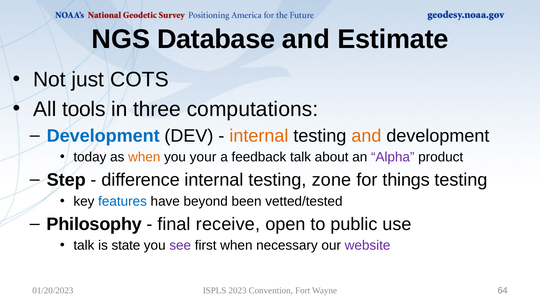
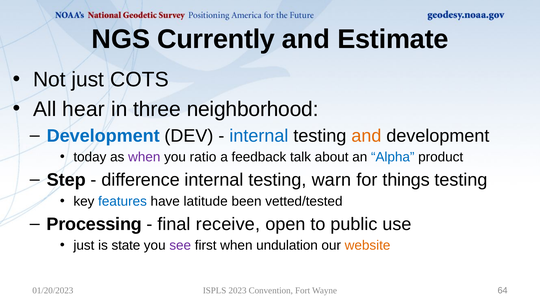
Database: Database -> Currently
tools: tools -> hear
computations: computations -> neighborhood
internal at (259, 136) colour: orange -> blue
when at (144, 157) colour: orange -> purple
your: your -> ratio
Alpha colour: purple -> blue
zone: zone -> warn
beyond: beyond -> latitude
Philosophy: Philosophy -> Processing
talk at (84, 245): talk -> just
necessary: necessary -> undulation
website colour: purple -> orange
